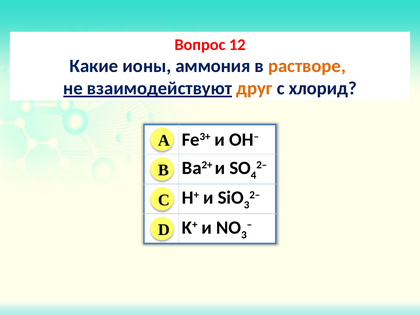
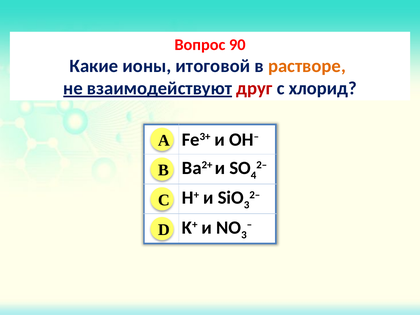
12: 12 -> 90
аммония: аммония -> итоговой
друг colour: orange -> red
